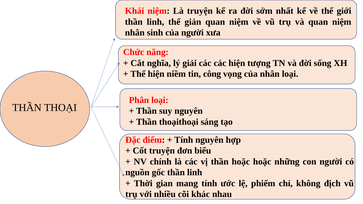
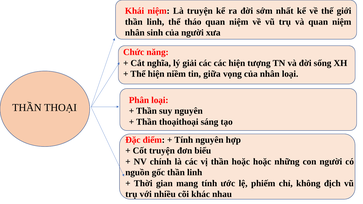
giản: giản -> tháo
công: công -> giữa
